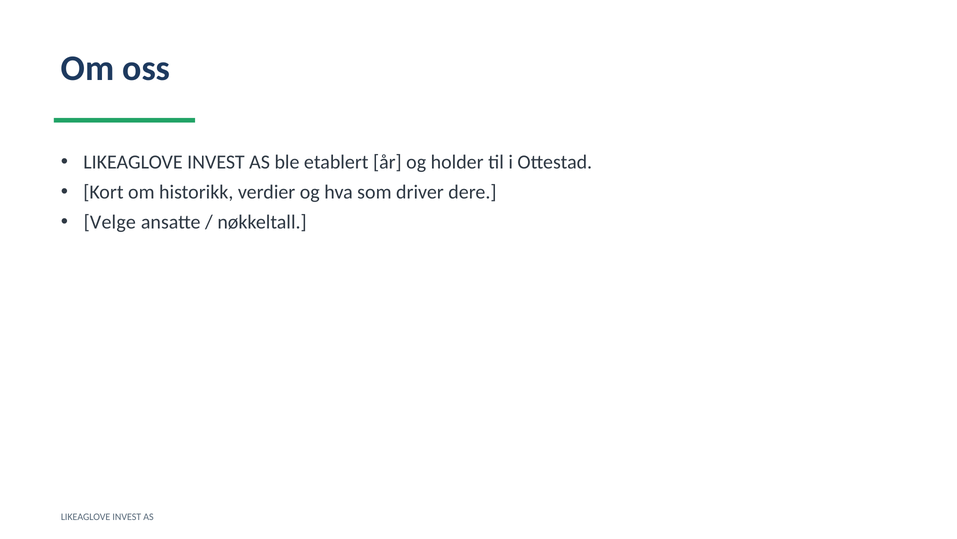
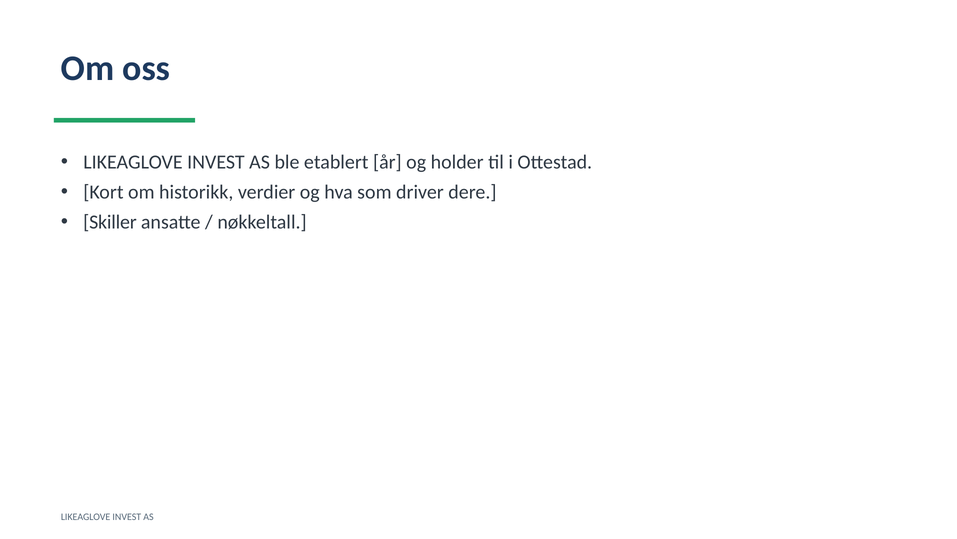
Velge: Velge -> Skiller
